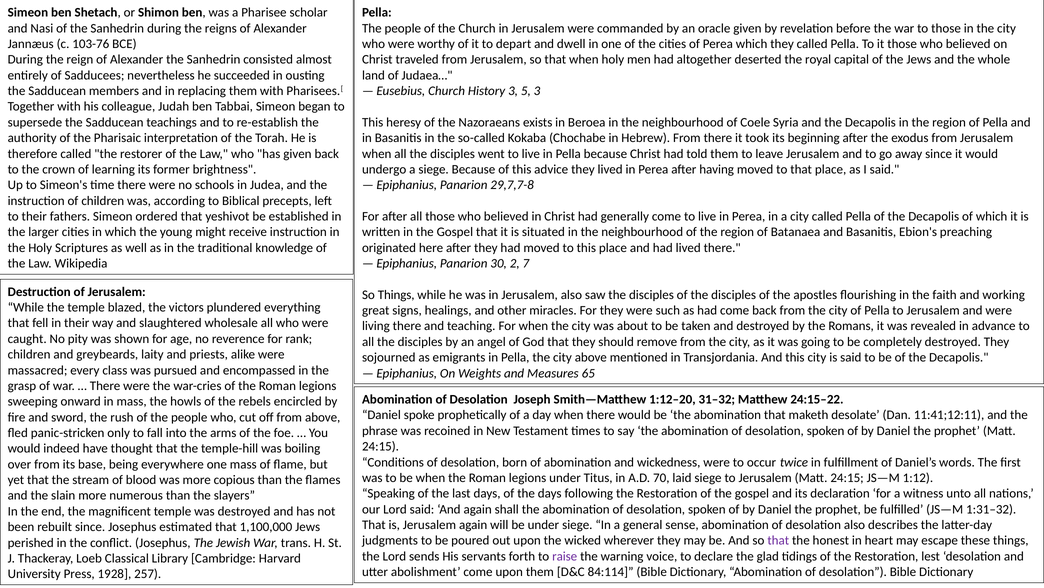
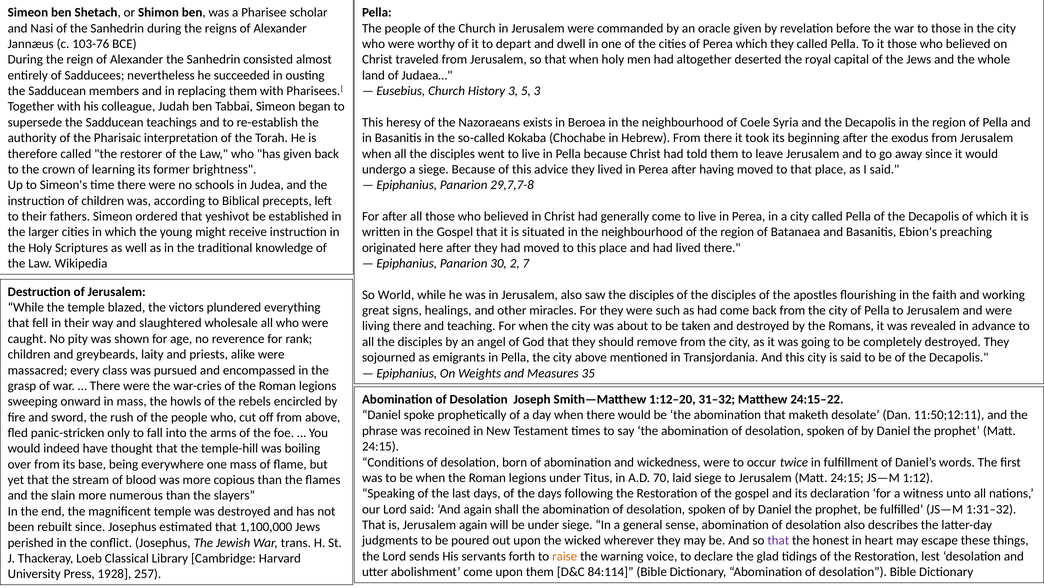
So Things: Things -> World
65: 65 -> 35
11:41;12:11: 11:41;12:11 -> 11:50;12:11
raise colour: purple -> orange
